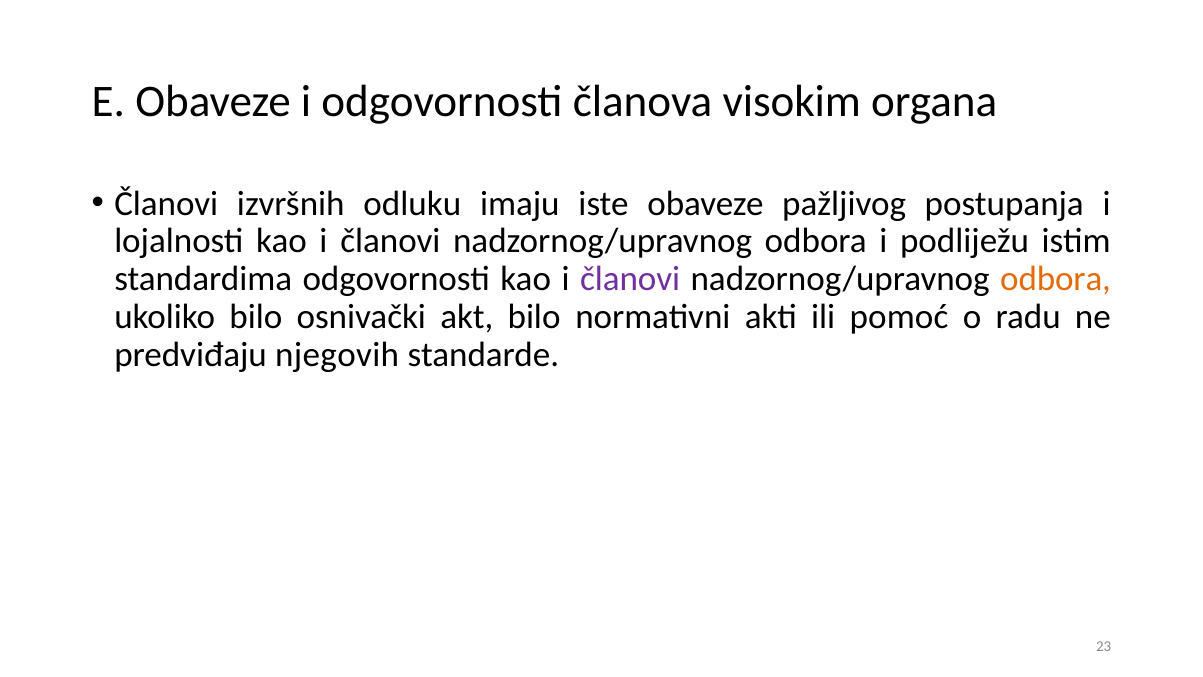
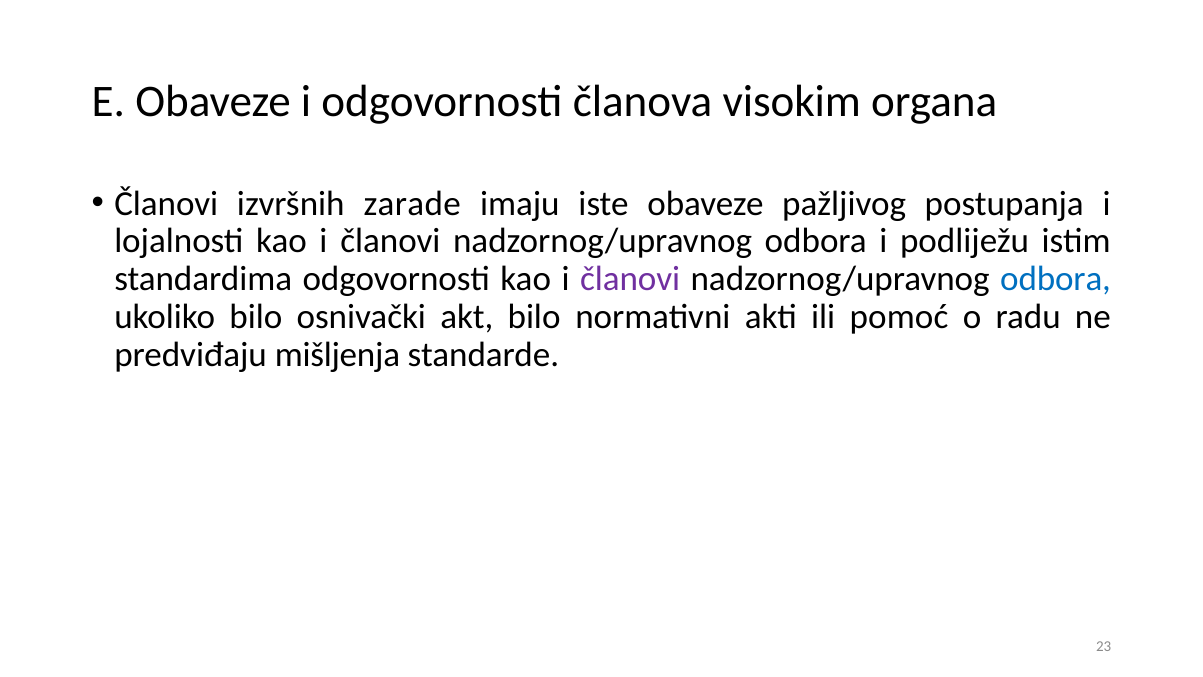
odluku: odluku -> zarade
odbora at (1056, 279) colour: orange -> blue
njegovih: njegovih -> mišljenja
